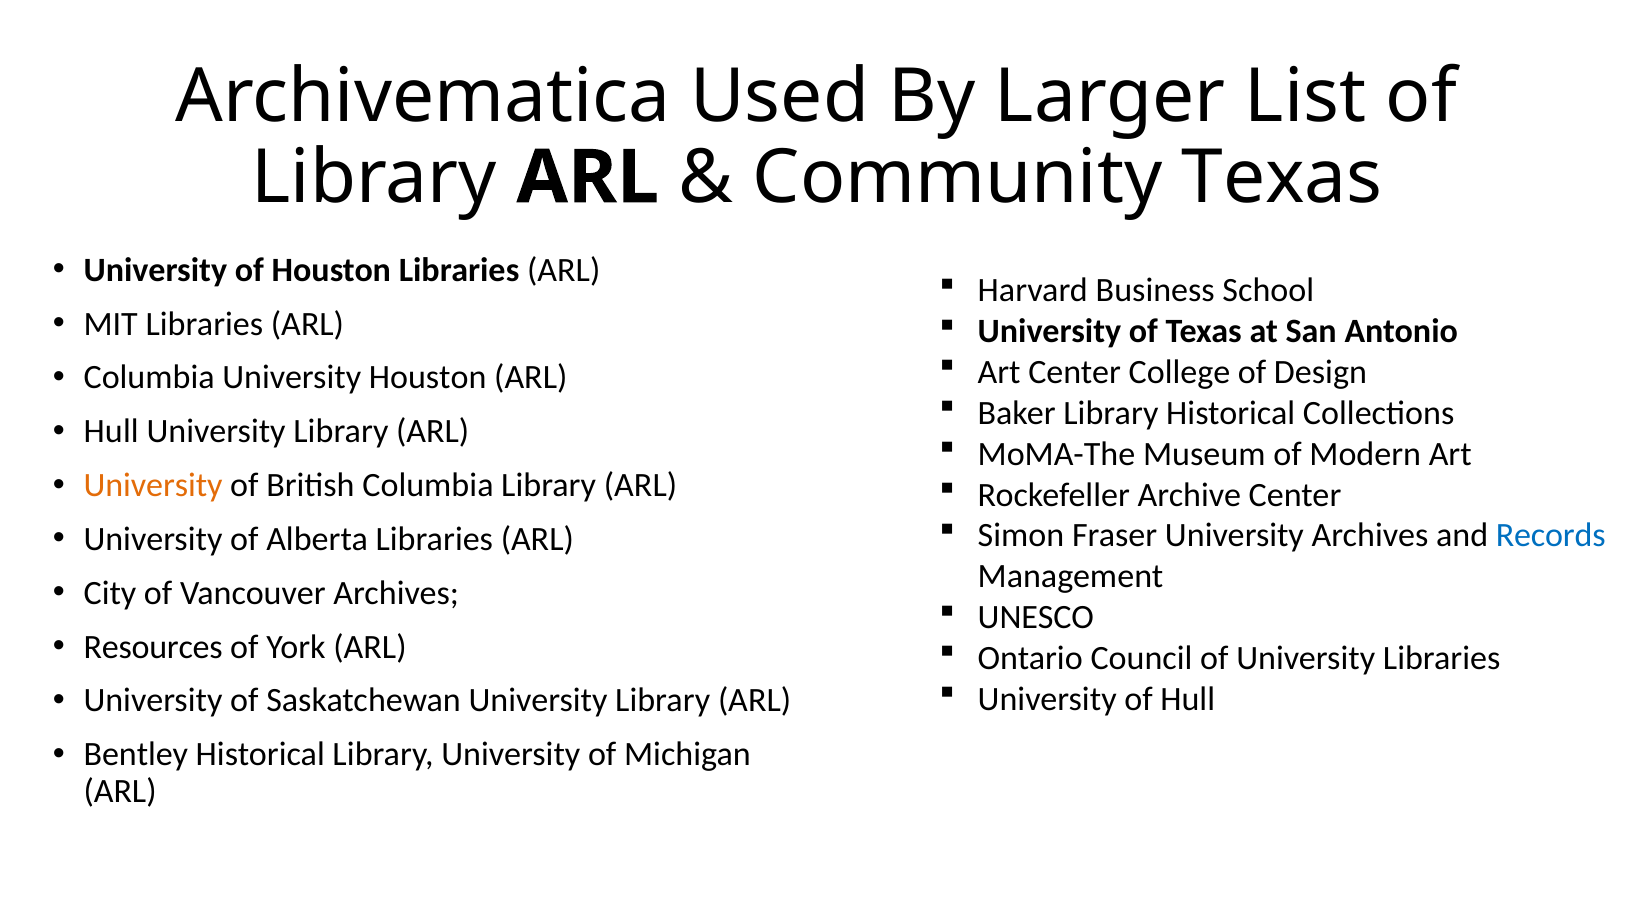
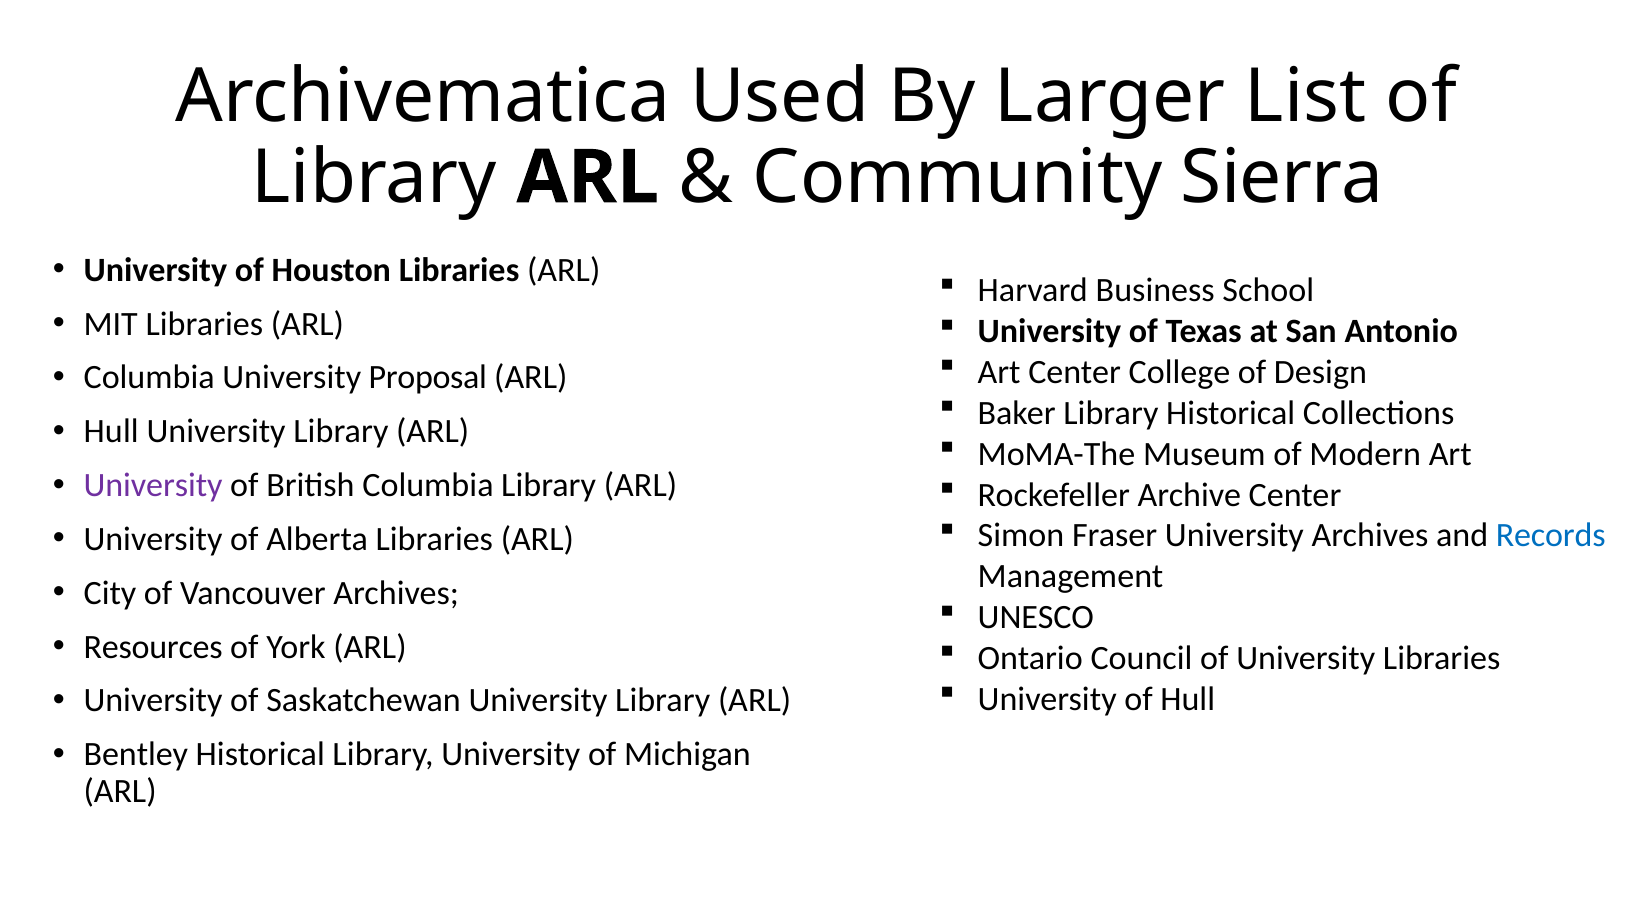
Community Texas: Texas -> Sierra
University Houston: Houston -> Proposal
University at (153, 485) colour: orange -> purple
